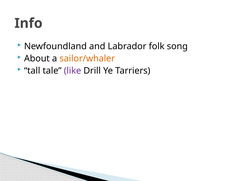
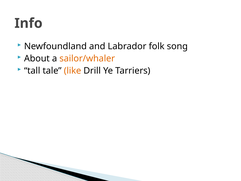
like colour: purple -> orange
